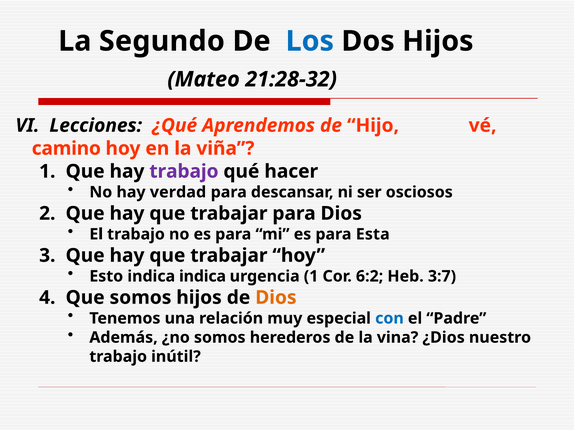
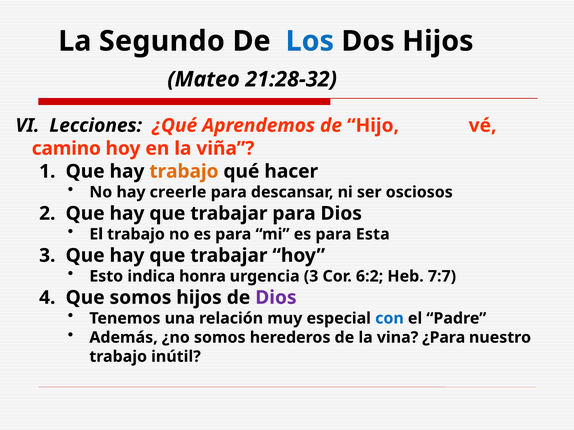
trabajo at (184, 172) colour: purple -> orange
verdad: verdad -> creerle
indica indica: indica -> honra
urgencia 1: 1 -> 3
3:7: 3:7 -> 7:7
Dios at (276, 298) colour: orange -> purple
¿Dios: ¿Dios -> ¿Para
